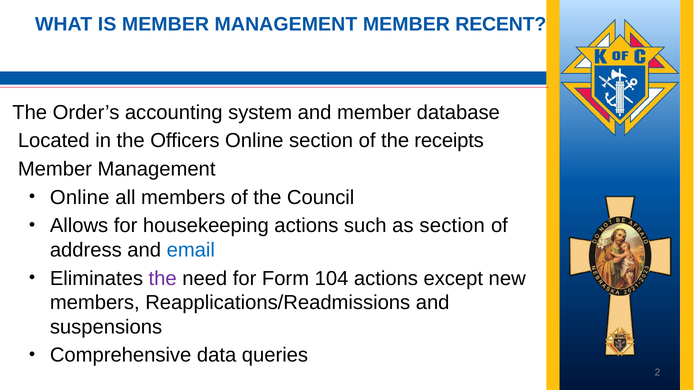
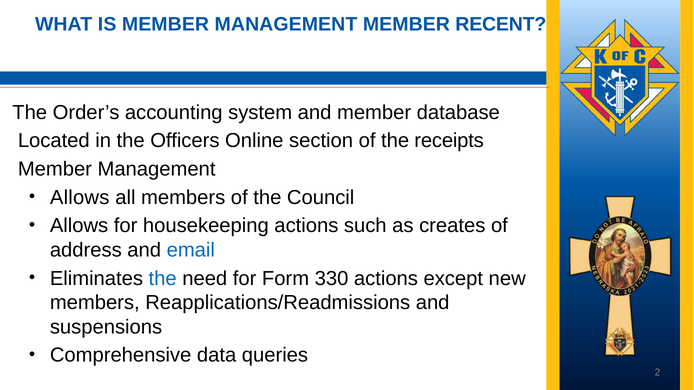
Online at (80, 198): Online -> Allows
as section: section -> creates
the at (163, 279) colour: purple -> blue
104: 104 -> 330
